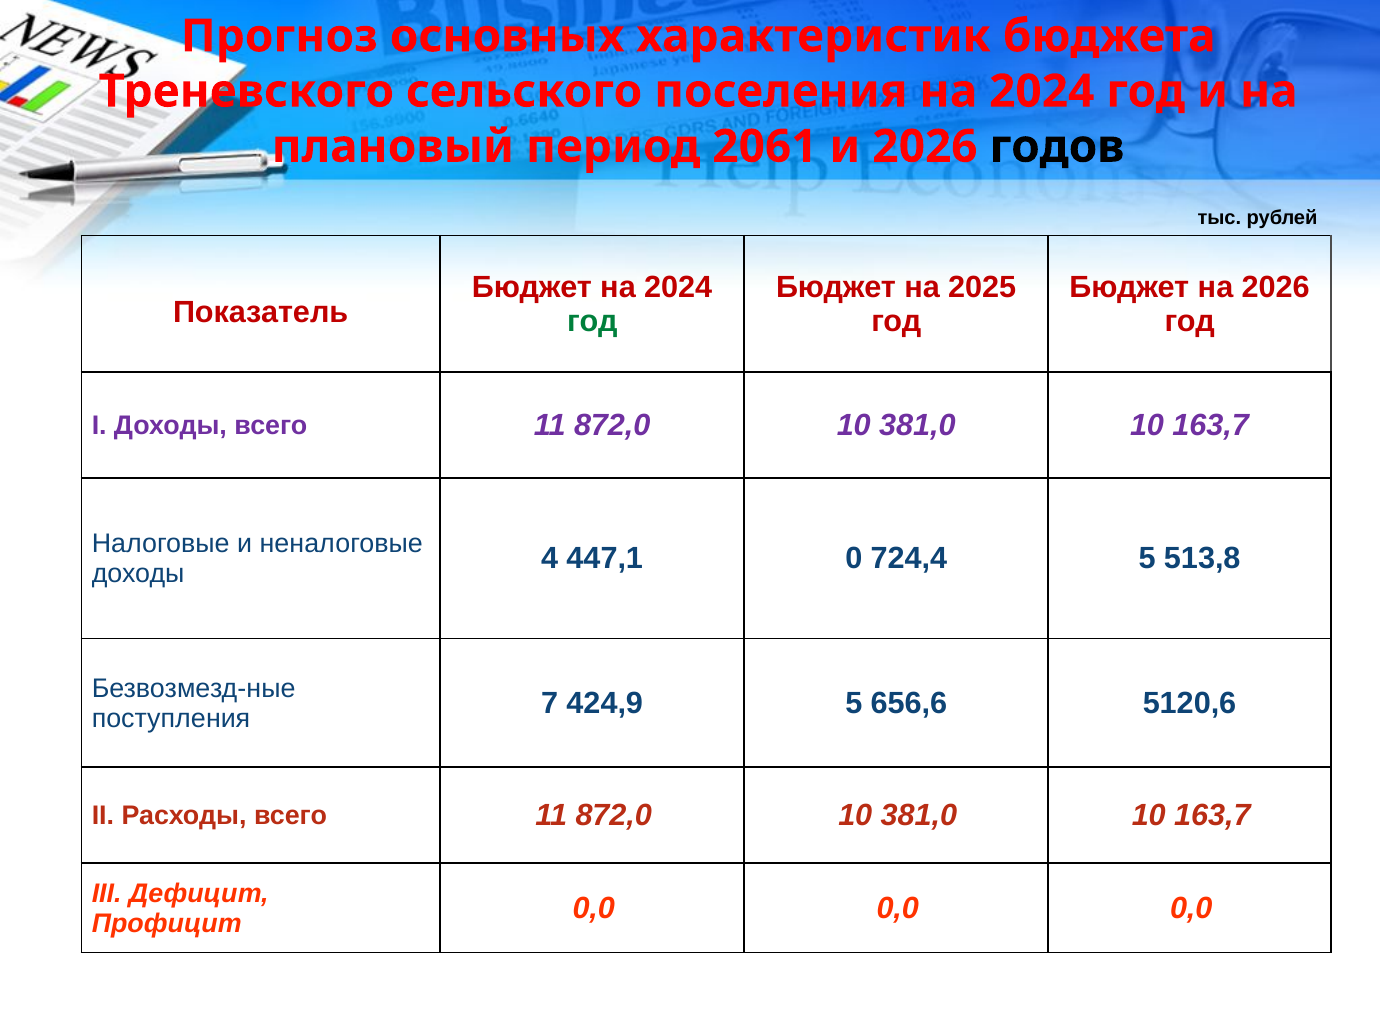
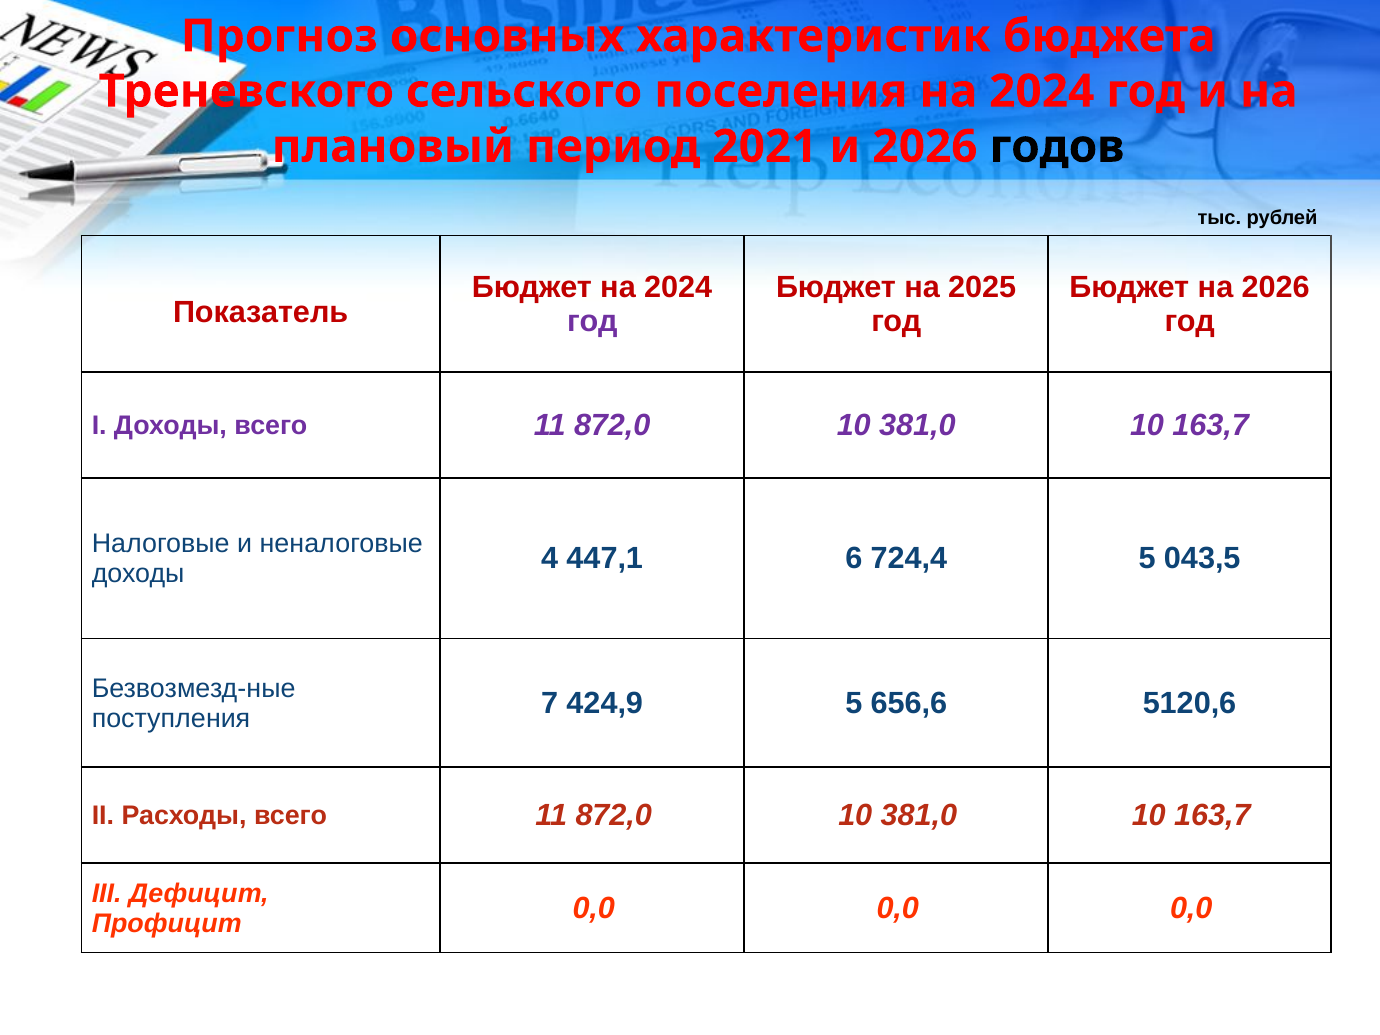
2061: 2061 -> 2021
год at (592, 321) colour: green -> purple
0: 0 -> 6
513,8: 513,8 -> 043,5
